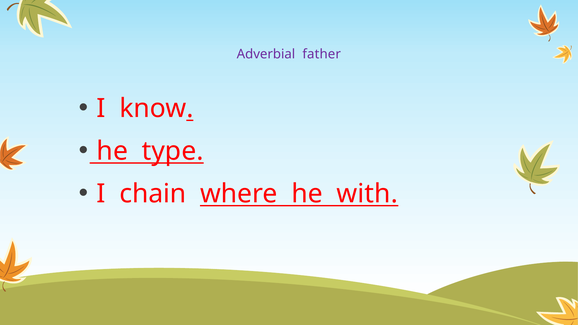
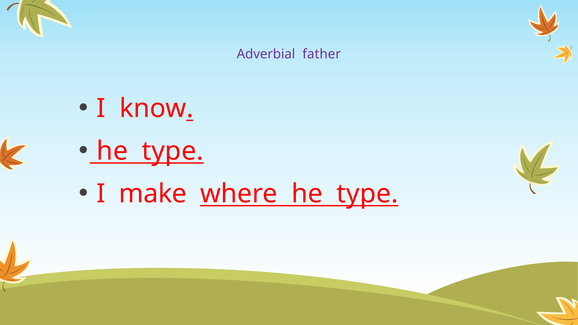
chain: chain -> make
where he with: with -> type
